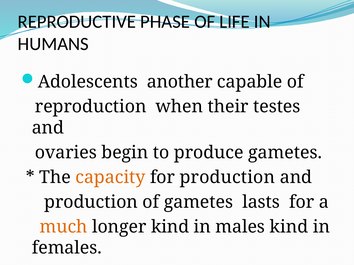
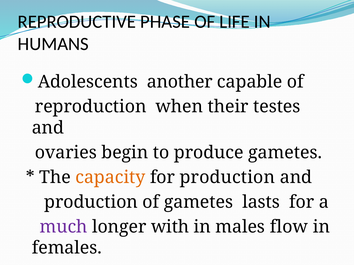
much colour: orange -> purple
longer kind: kind -> with
males kind: kind -> flow
